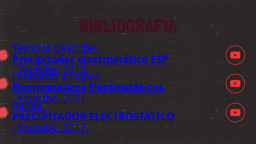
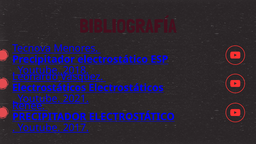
Describe: Describe -> Menores
